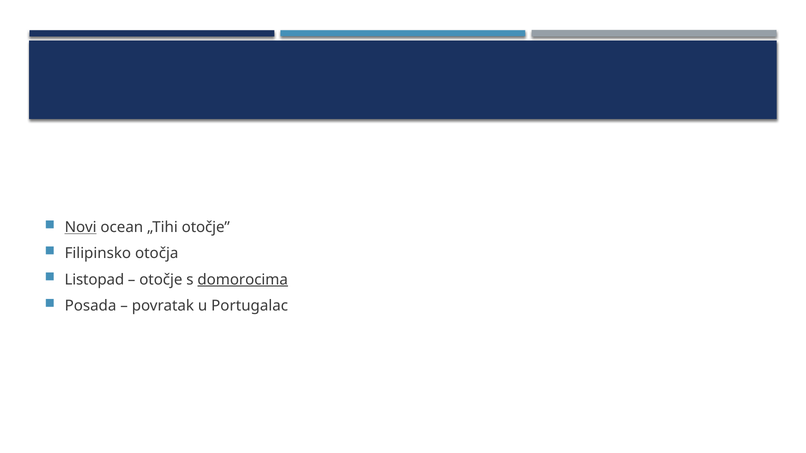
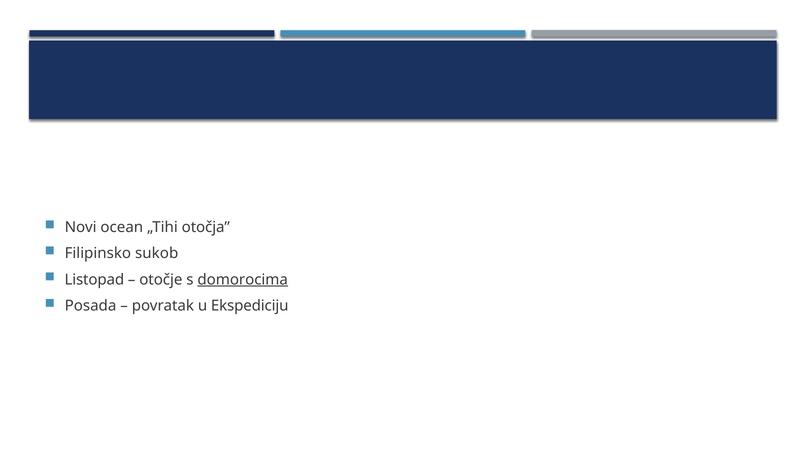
Novi underline: present -> none
„Tihi otočje: otočje -> otočja
otočja: otočja -> sukob
Portugalac: Portugalac -> Ekspediciju
